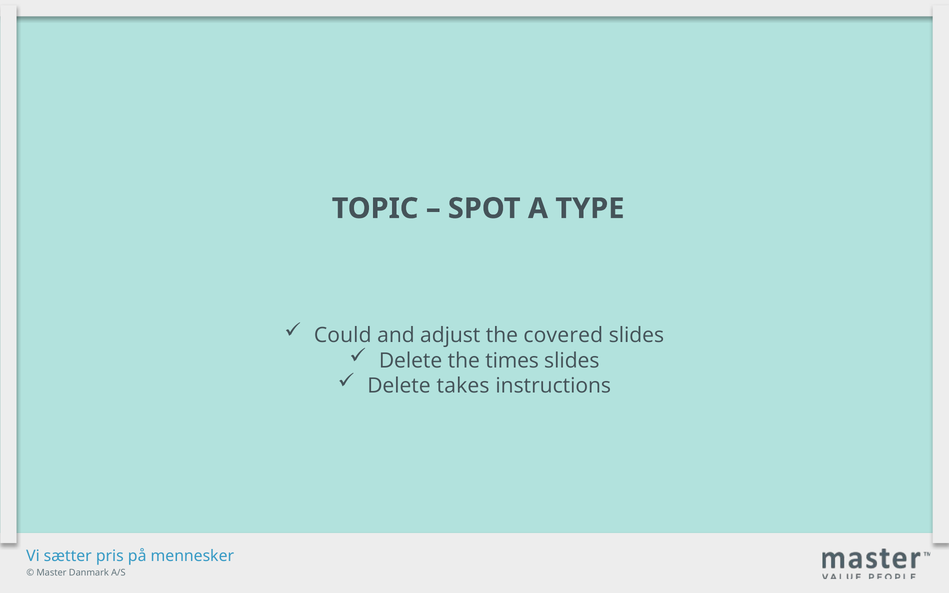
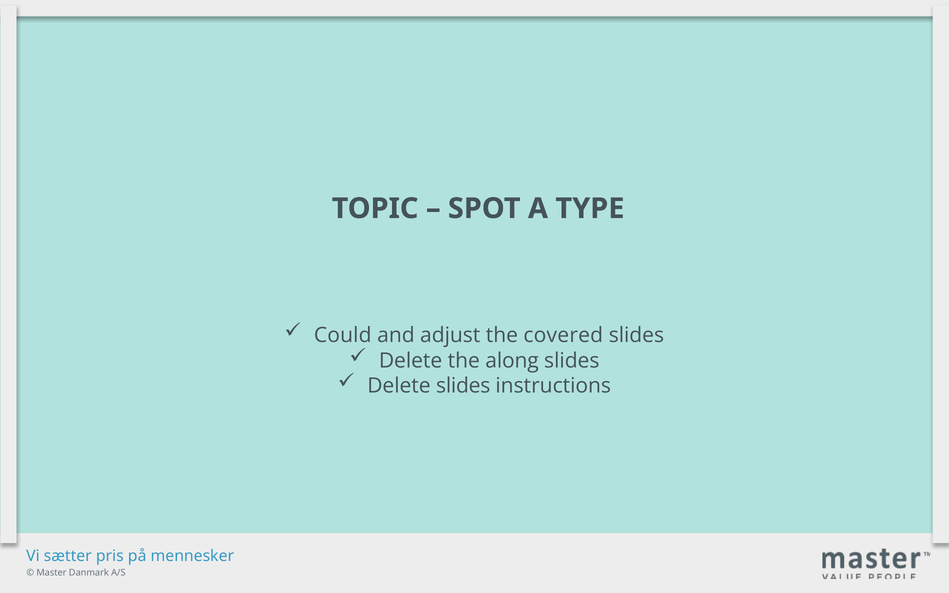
times: times -> along
Delete takes: takes -> slides
